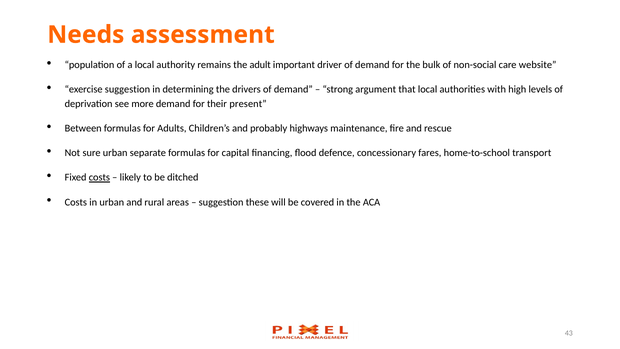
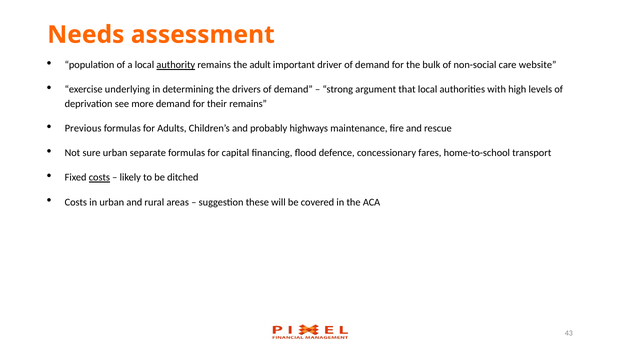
authority underline: none -> present
exercise suggestion: suggestion -> underlying
their present: present -> remains
Between: Between -> Previous
